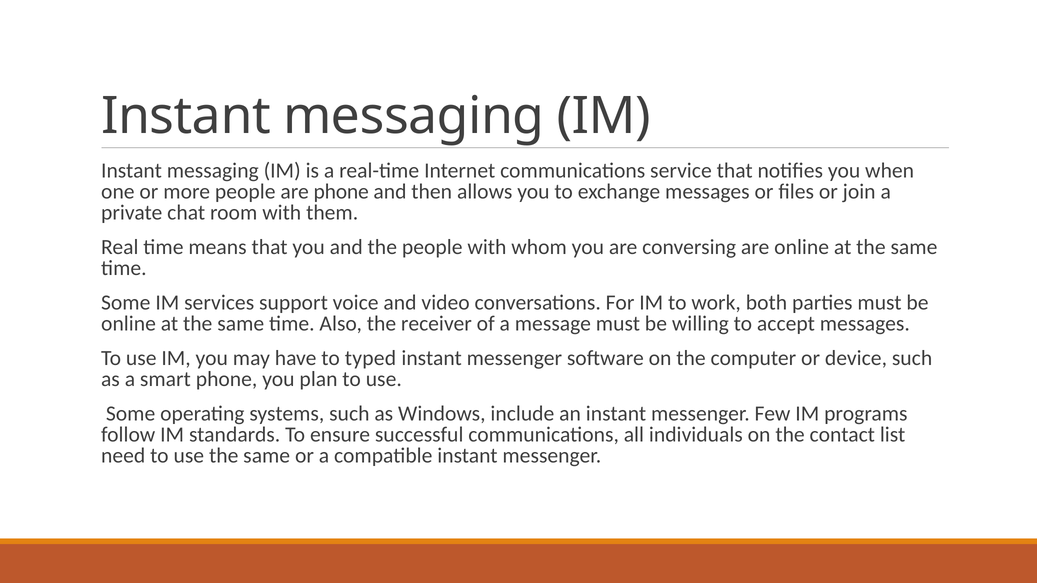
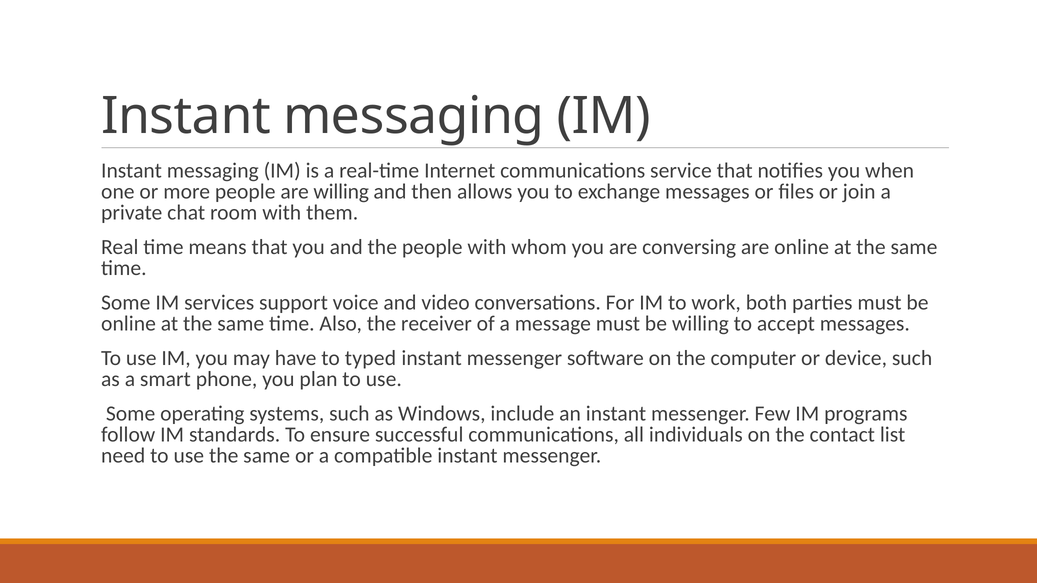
are phone: phone -> willing
